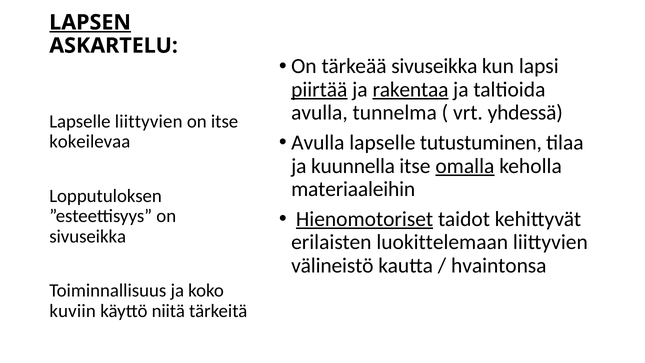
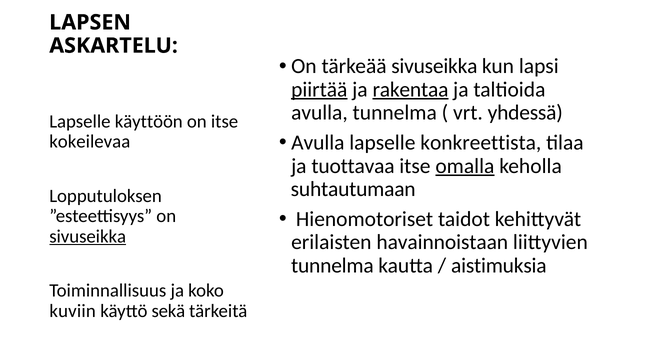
LAPSEN underline: present -> none
Lapselle liittyvien: liittyvien -> käyttöön
tutustuminen: tutustuminen -> konkreettista
kuunnella: kuunnella -> tuottavaa
materiaaleihin: materiaaleihin -> suhtautumaan
Hienomotoriset underline: present -> none
sivuseikka at (88, 236) underline: none -> present
luokittelemaan: luokittelemaan -> havainnoistaan
välineistö at (332, 265): välineistö -> tunnelma
hvaintonsa: hvaintonsa -> aistimuksia
niitä: niitä -> sekä
